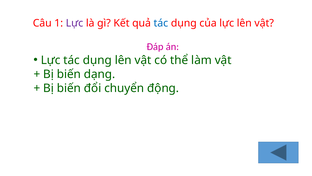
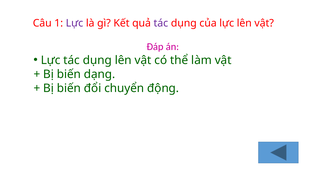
tác at (161, 23) colour: blue -> purple
